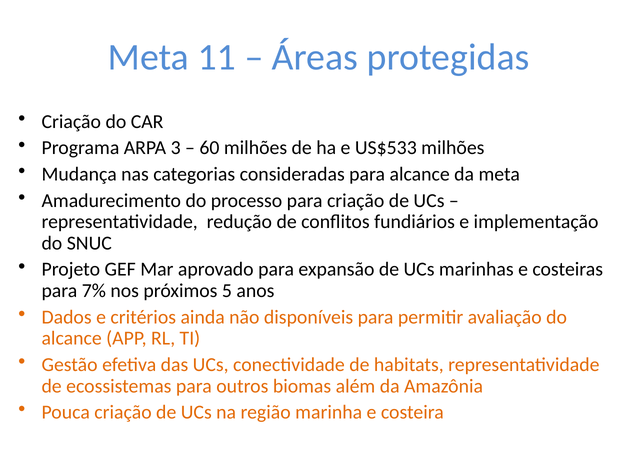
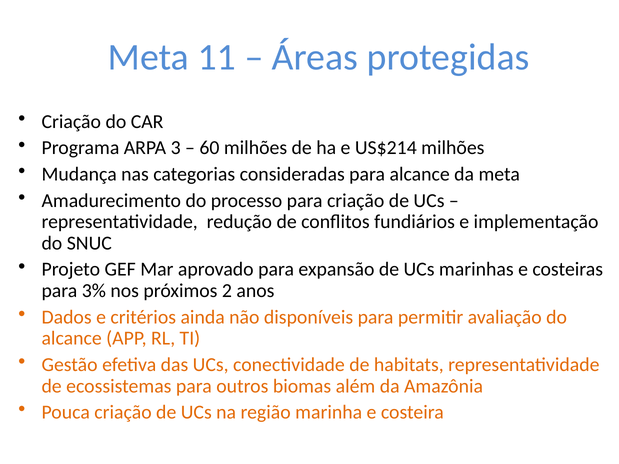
US$533: US$533 -> US$214
7%: 7% -> 3%
5: 5 -> 2
